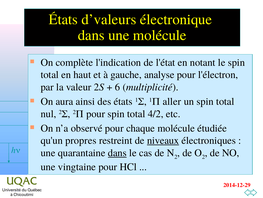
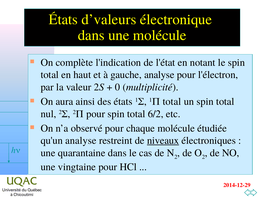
6 at (118, 87): 6 -> 0
1P aller: aller -> total
4/2: 4/2 -> 6/2
qu'un propres: propres -> analyse
dans at (117, 152) underline: present -> none
